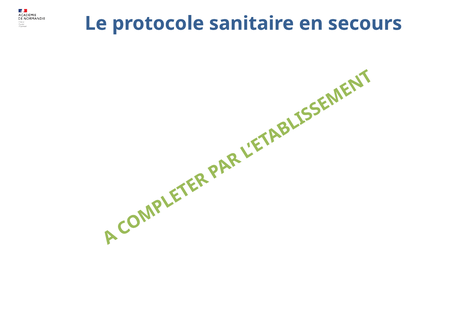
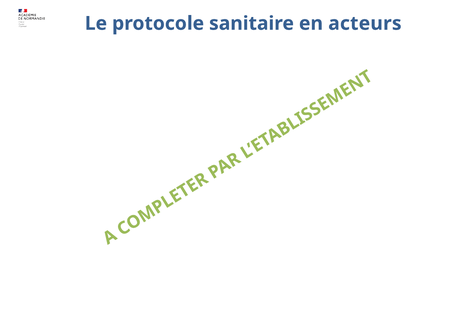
secours: secours -> acteurs
